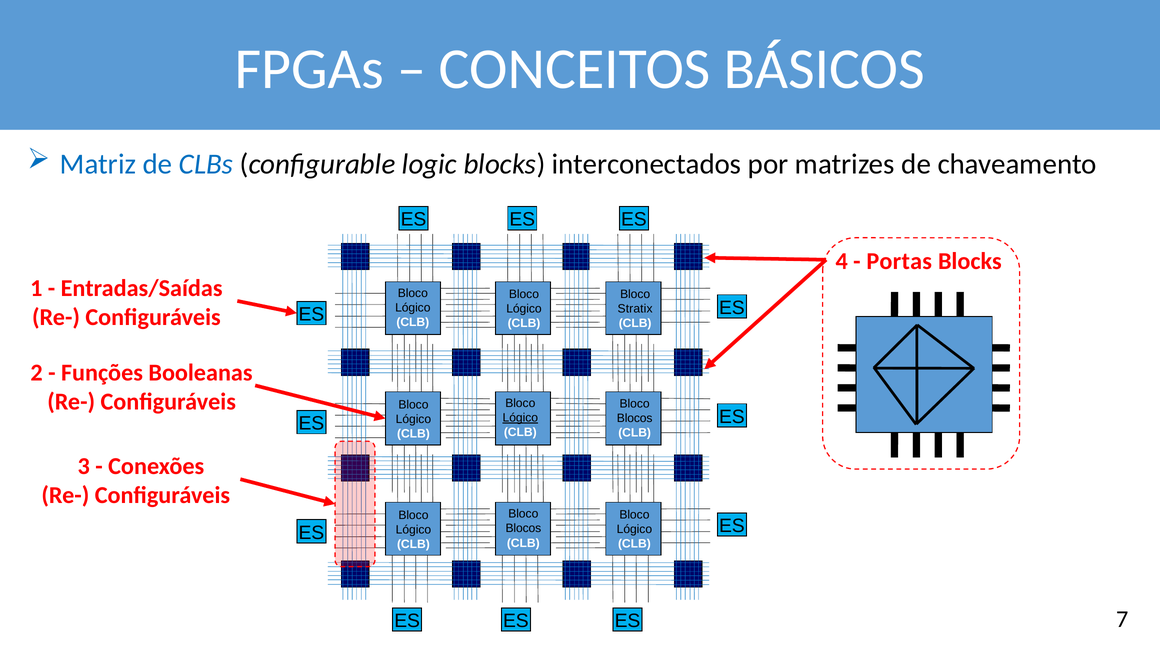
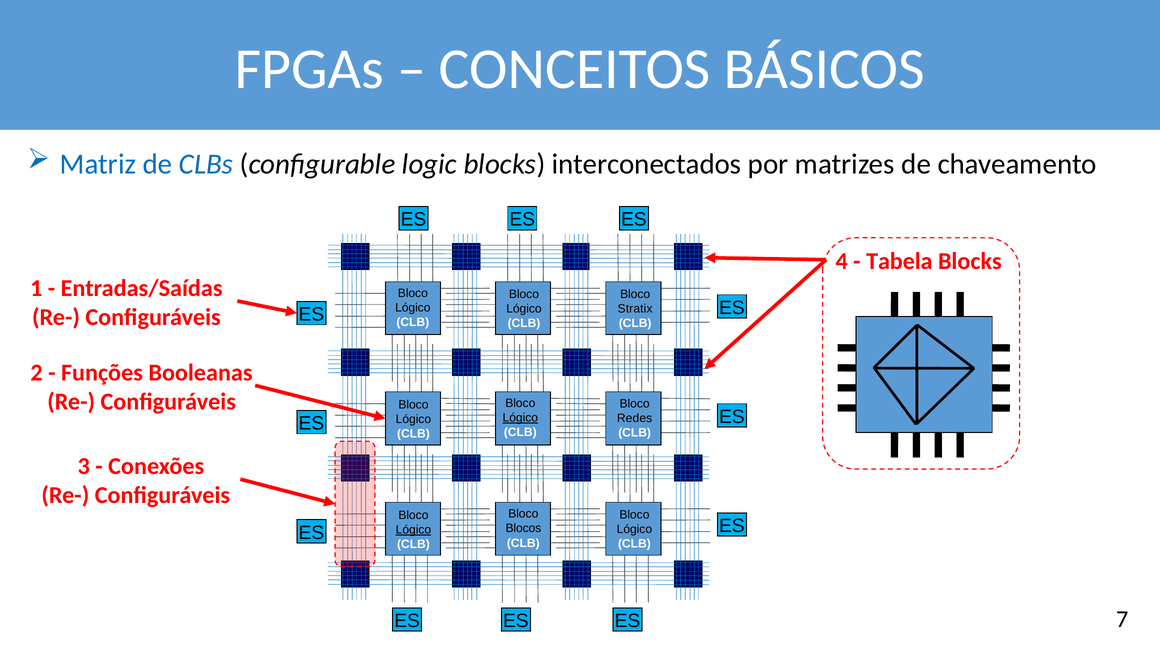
Portas: Portas -> Tabela
Blocos at (635, 418): Blocos -> Redes
Lógico at (413, 529) underline: none -> present
